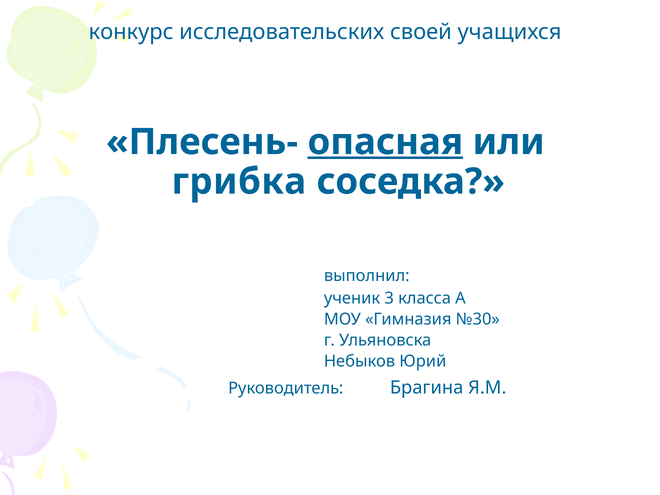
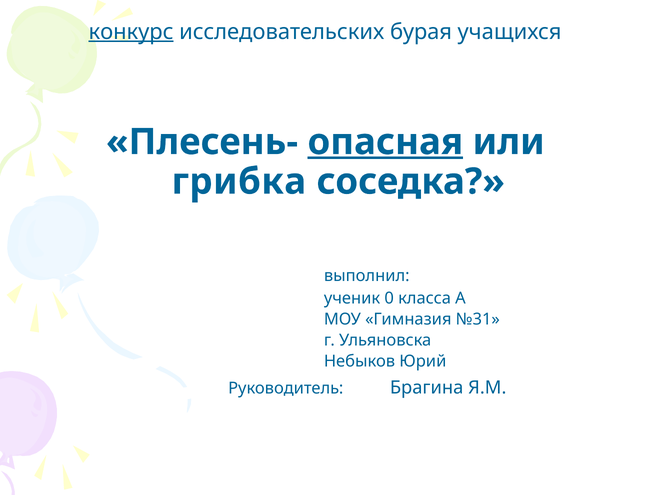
конкурс underline: none -> present
своей: своей -> бурая
3: 3 -> 0
№30: №30 -> №31
